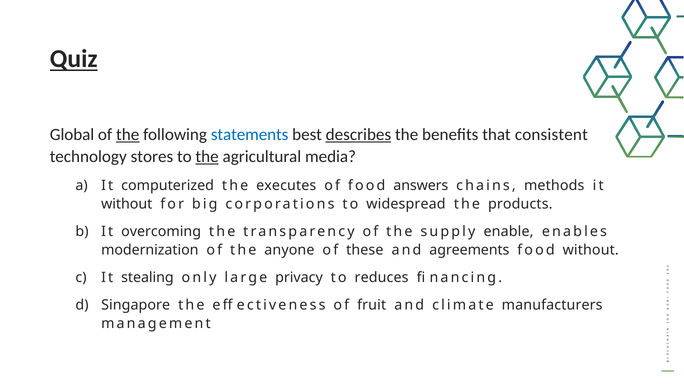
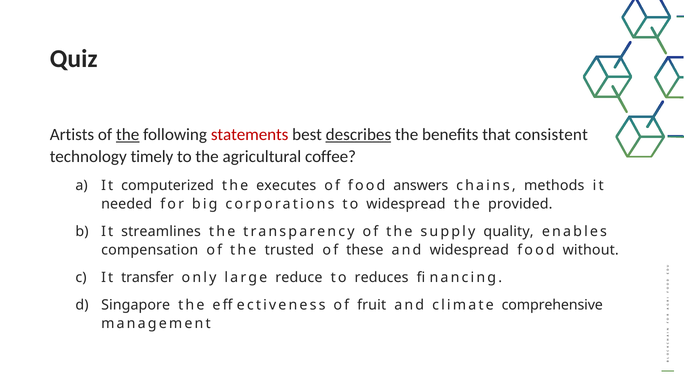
Quiz underline: present -> none
Global: Global -> Artists
statements colour: blue -> red
stores: stores -> timely
the at (207, 156) underline: present -> none
media: media -> coffee
without at (127, 204): without -> needed
products: products -> provided
overcoming: overcoming -> streamlines
enable: enable -> quality
modernization: modernization -> compensation
anyone: anyone -> trusted
and agreements: agreements -> widespread
stealing: stealing -> transfer
privacy: privacy -> reduce
manufacturers: manufacturers -> comprehensive
